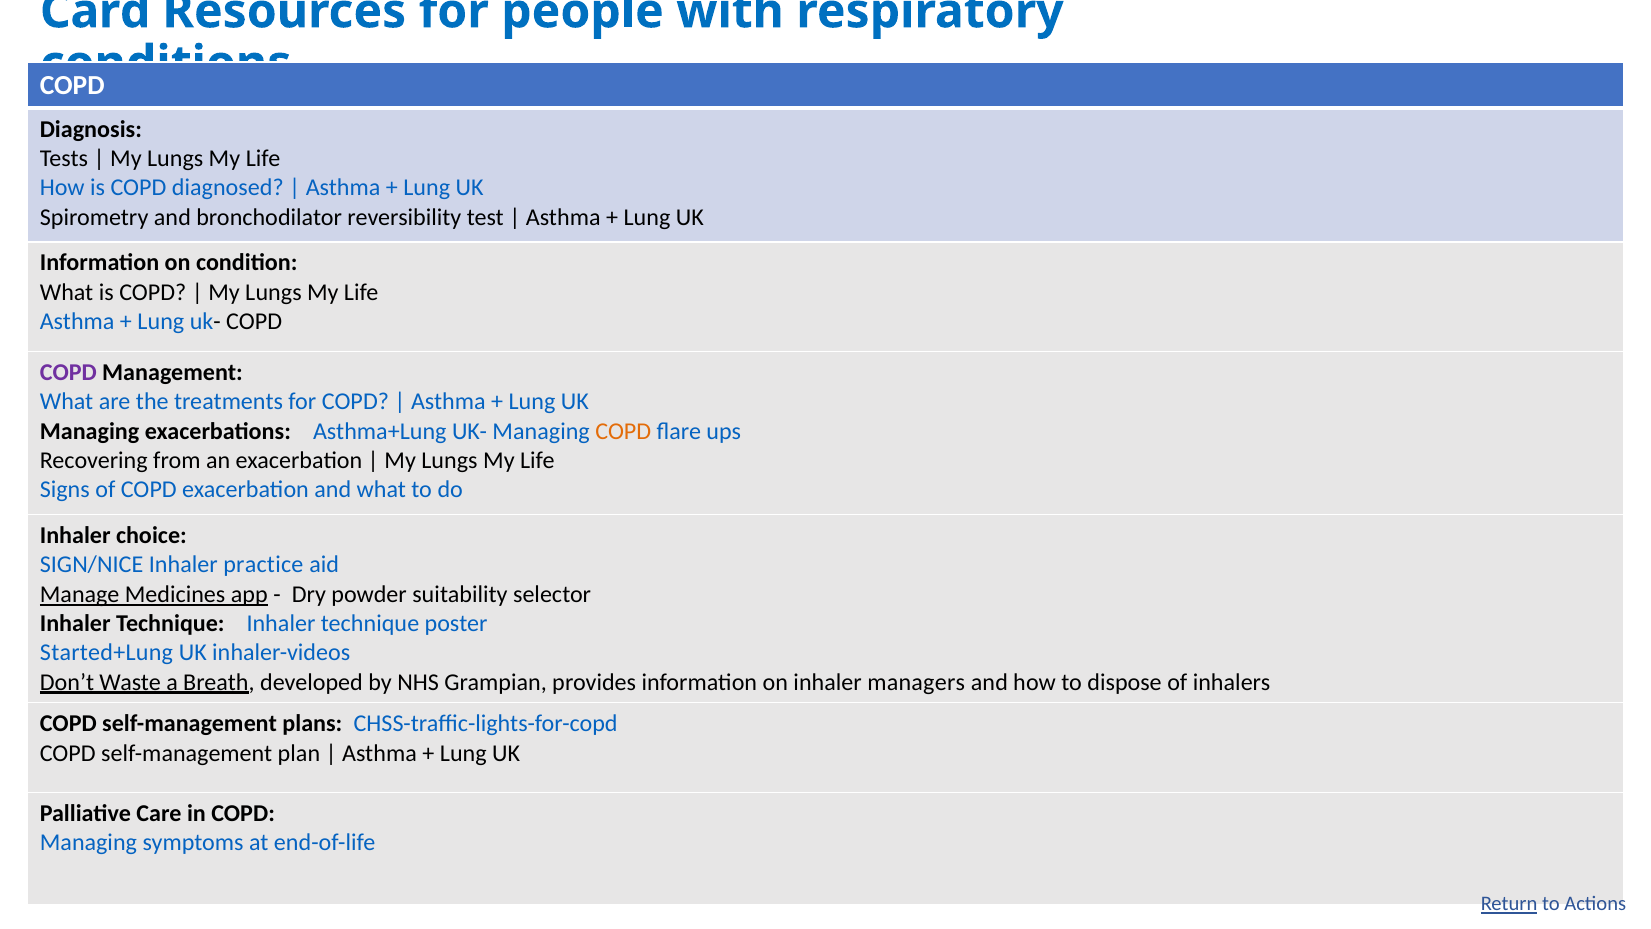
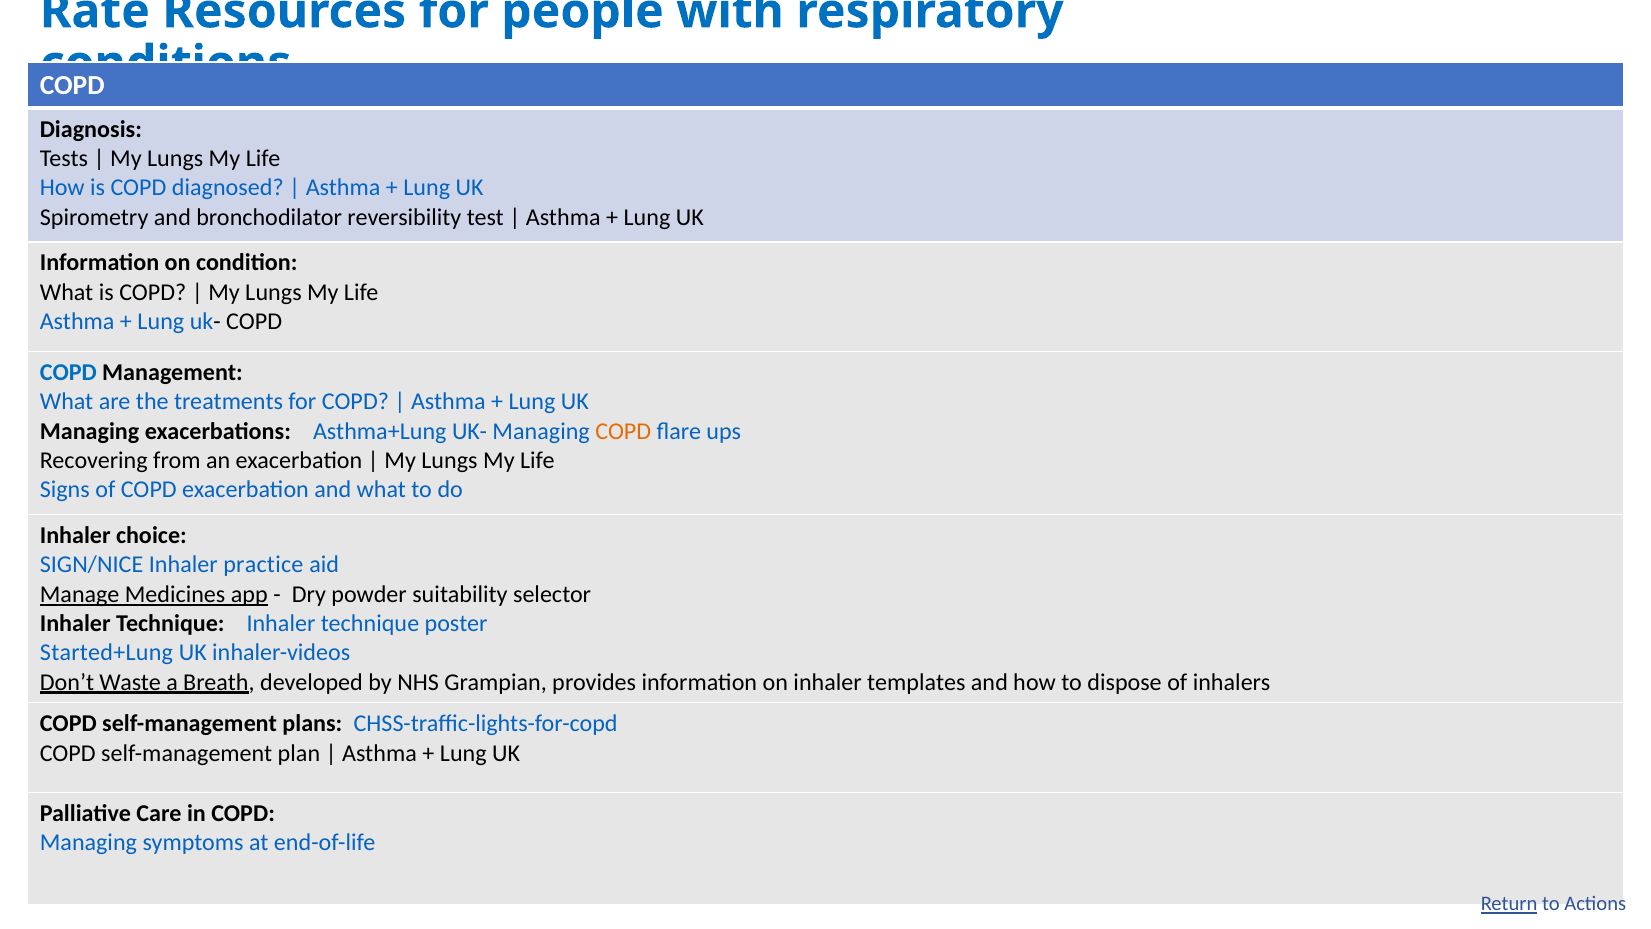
Card: Card -> Rate
COPD at (68, 372) colour: purple -> blue
managers: managers -> templates
